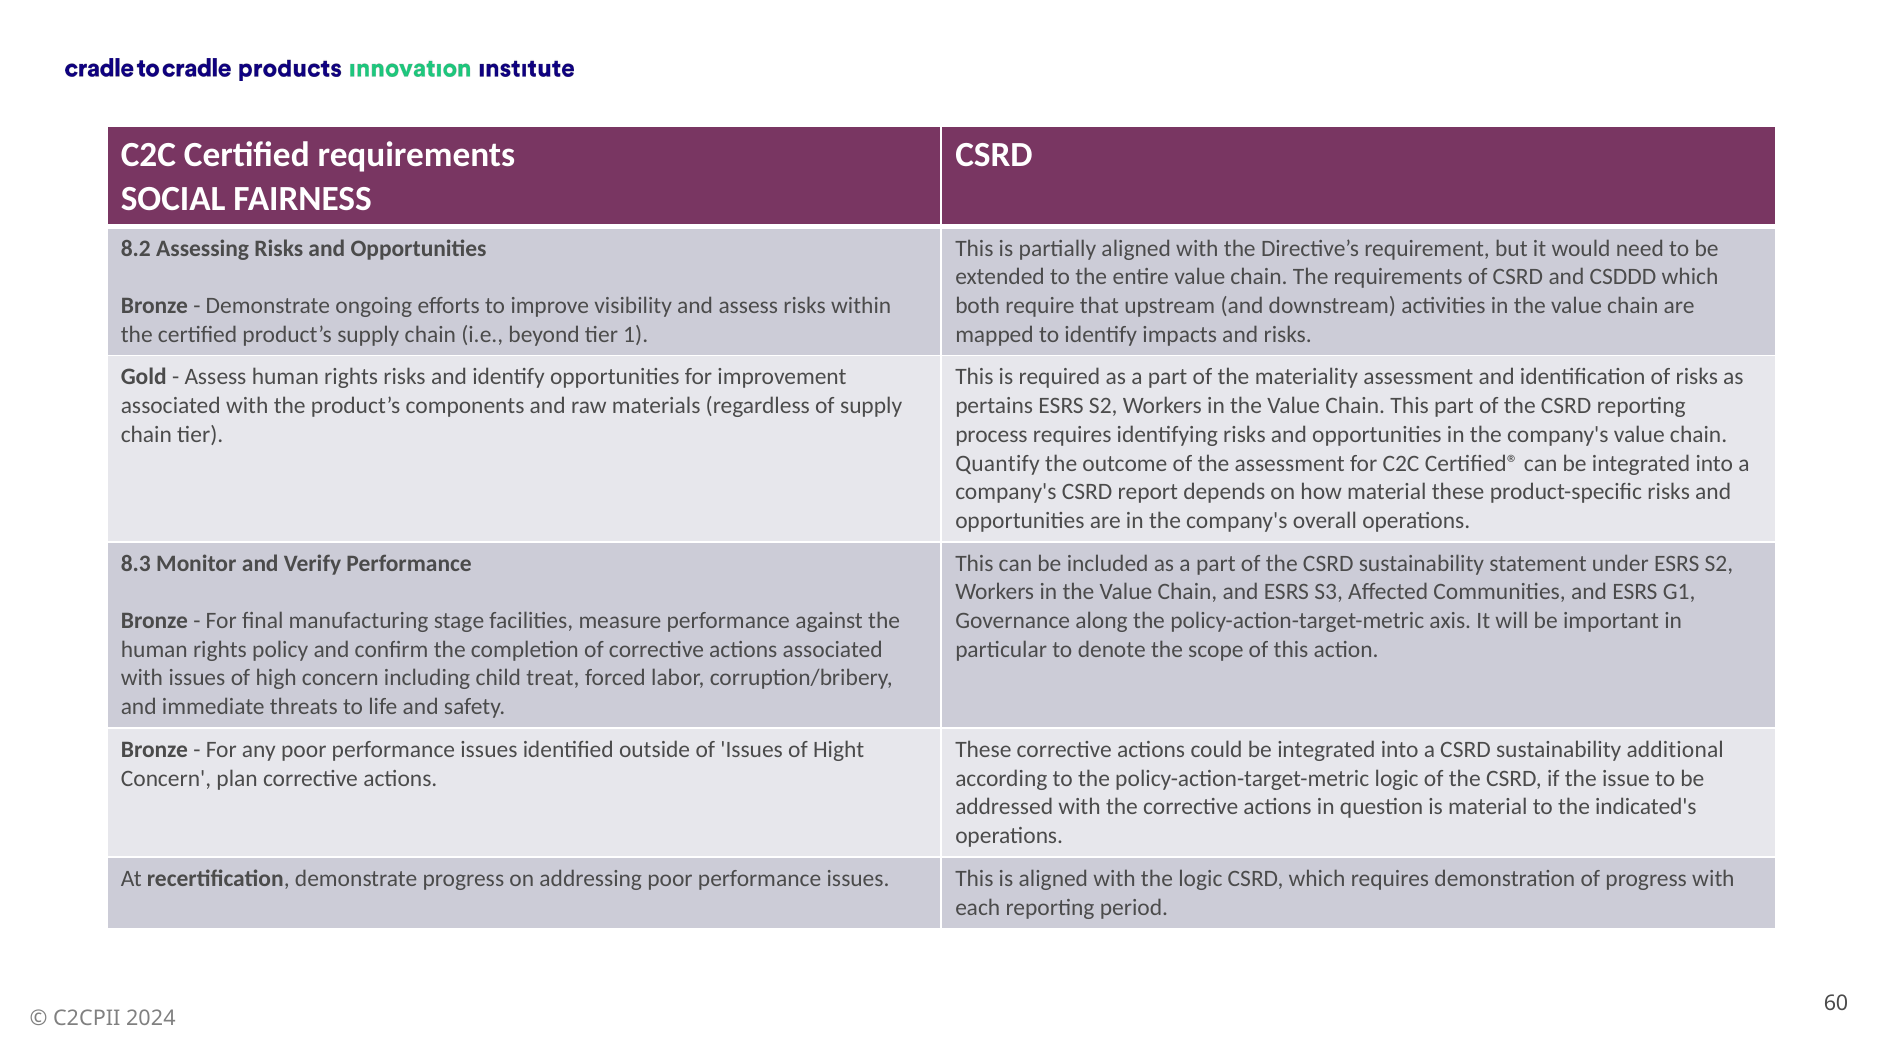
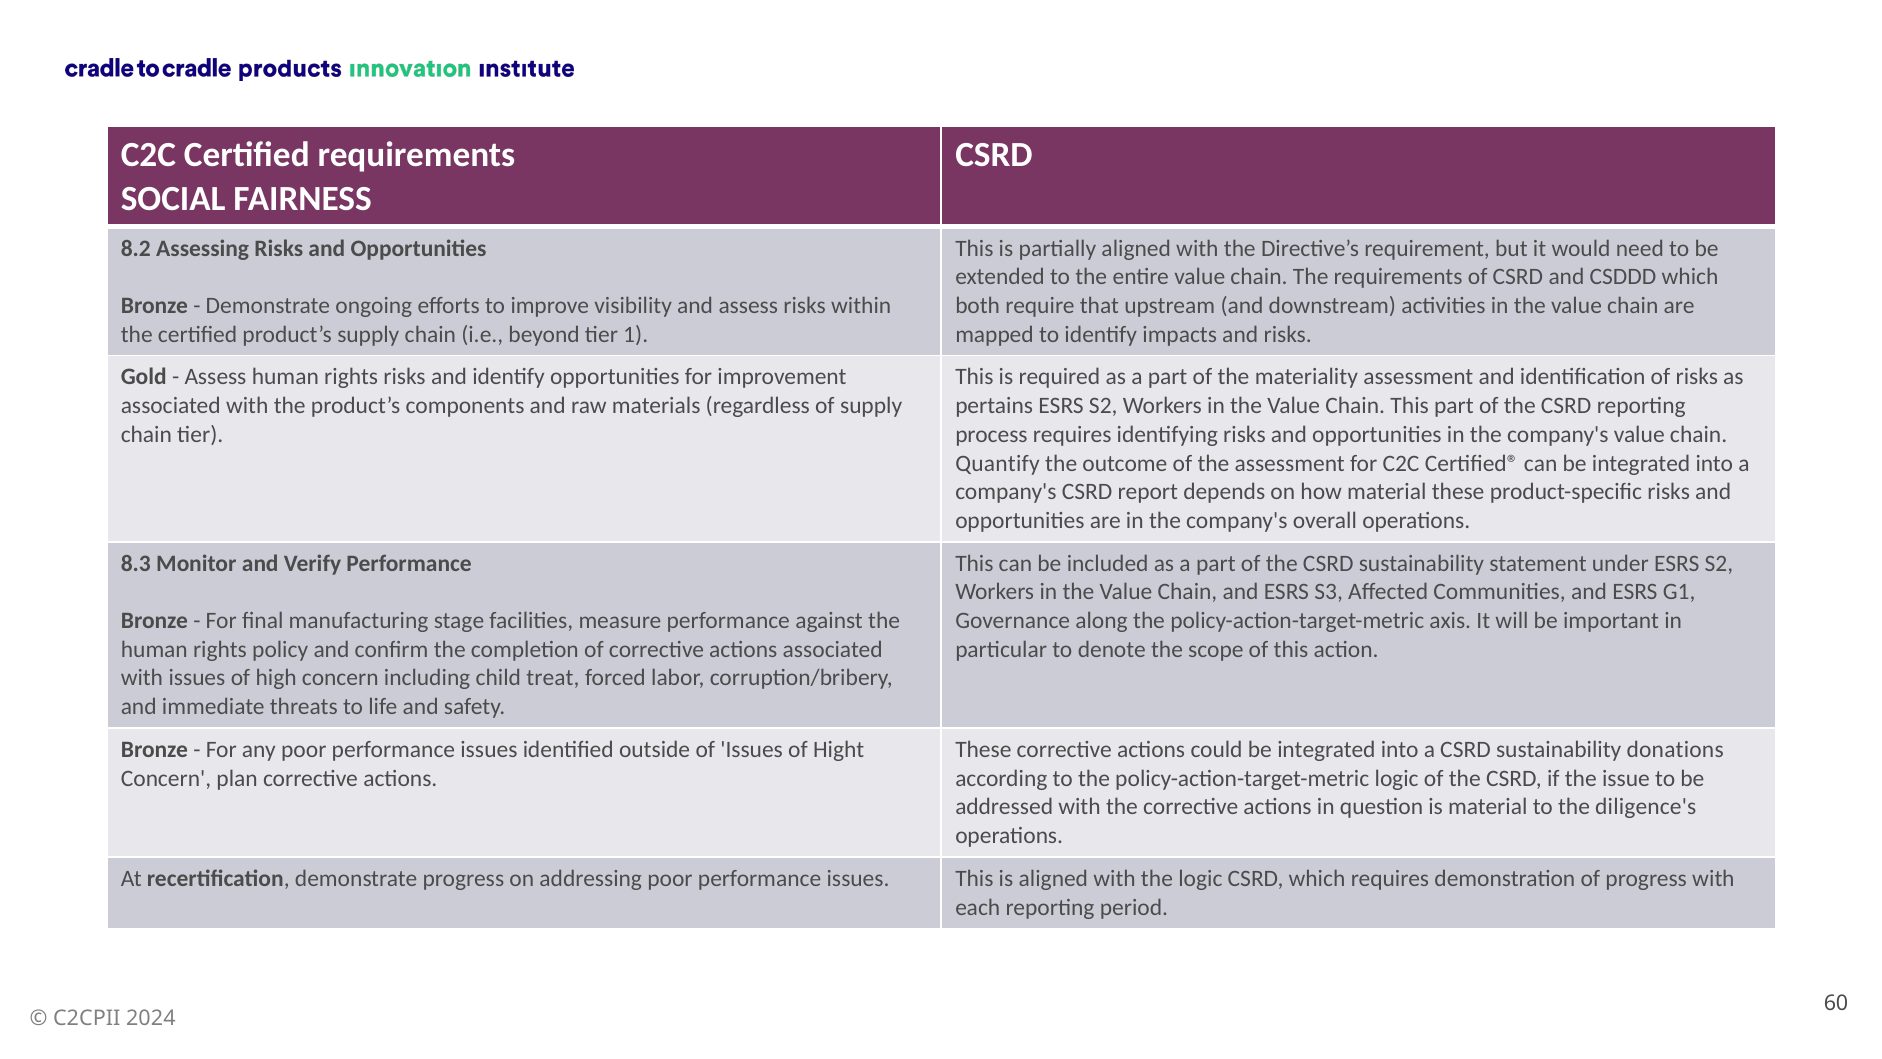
additional: additional -> donations
indicated's: indicated's -> diligence's
